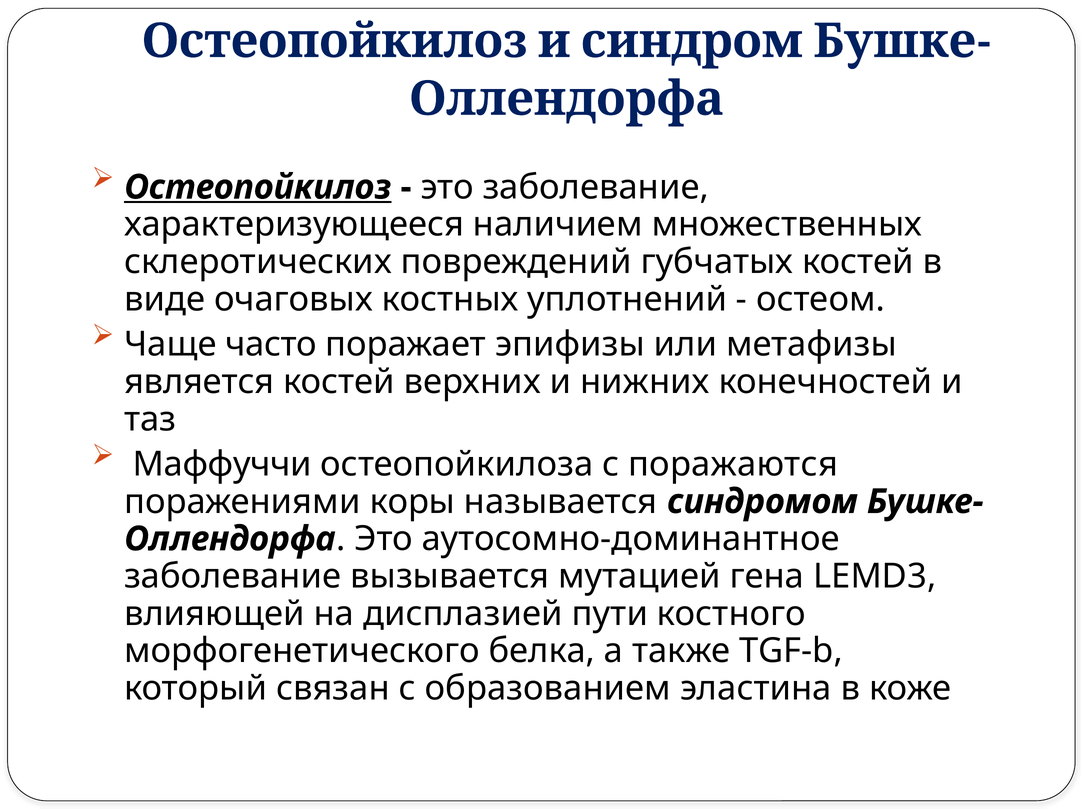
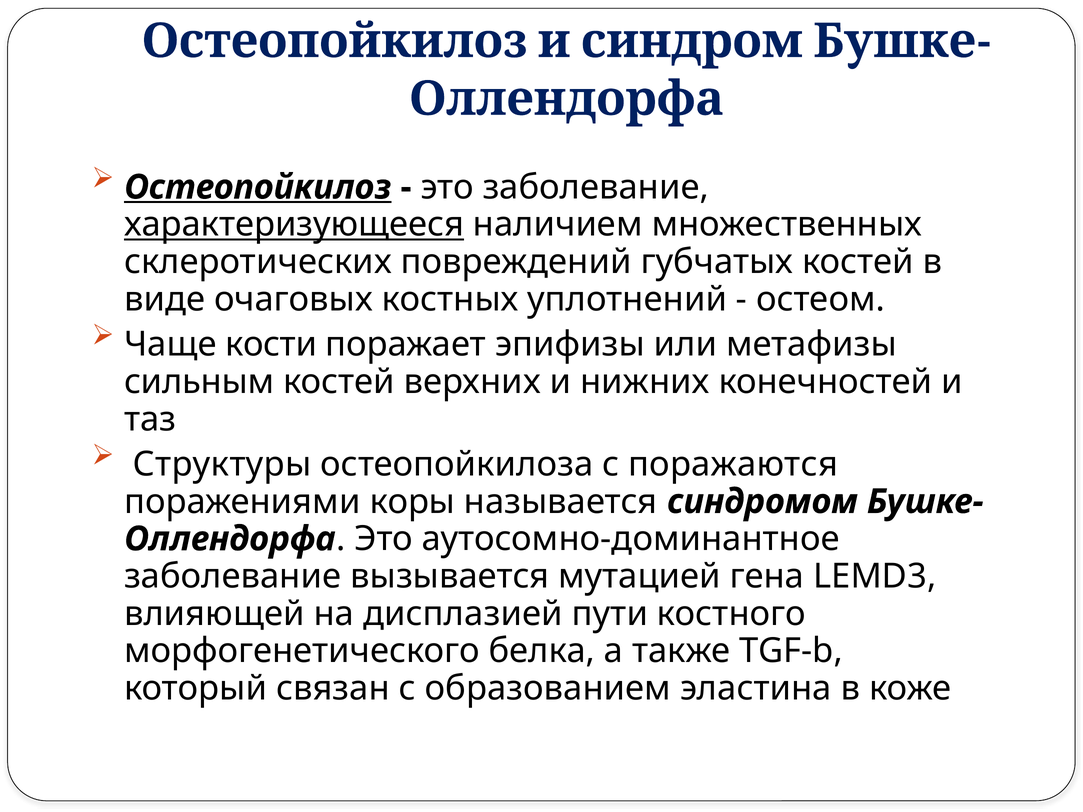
характеризующееся underline: none -> present
часто: часто -> кости
является: является -> сильным
Маффуччи: Маффуччи -> Структуры
